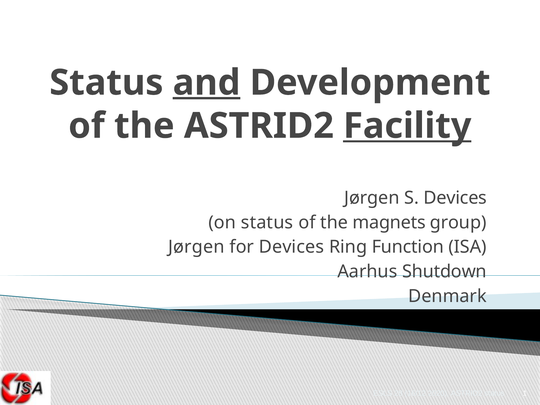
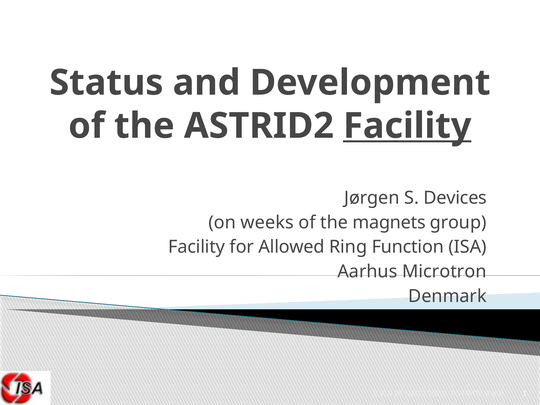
and underline: present -> none
on status: status -> weeks
Jørgen at (196, 247): Jørgen -> Facility
for Devices: Devices -> Allowed
Shutdown: Shutdown -> Microtron
